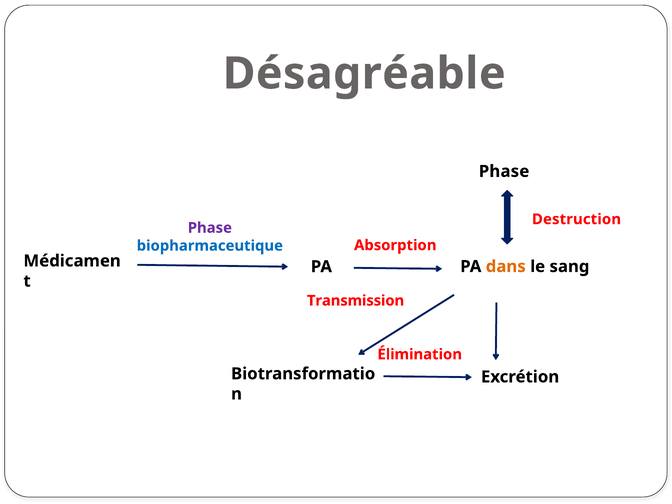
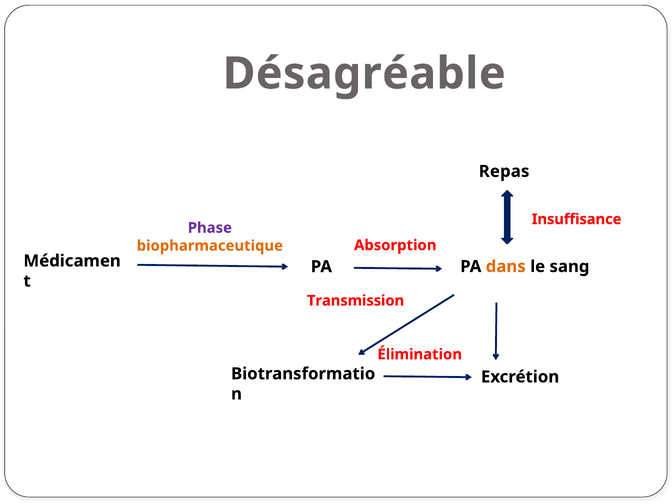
Phase at (504, 171): Phase -> Repas
Destruction: Destruction -> Insuffisance
biopharmaceutique colour: blue -> orange
